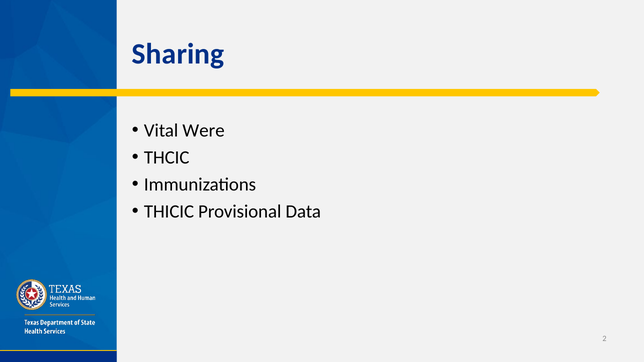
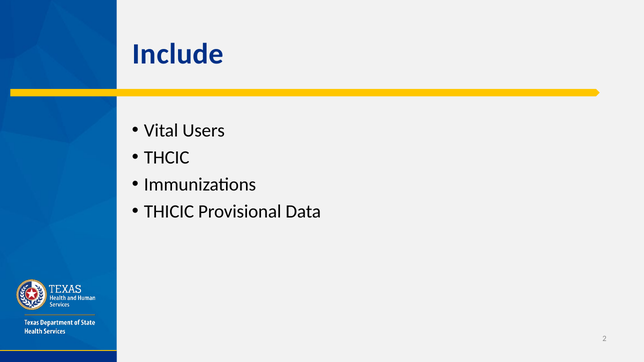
Sharing: Sharing -> Include
Were: Were -> Users
